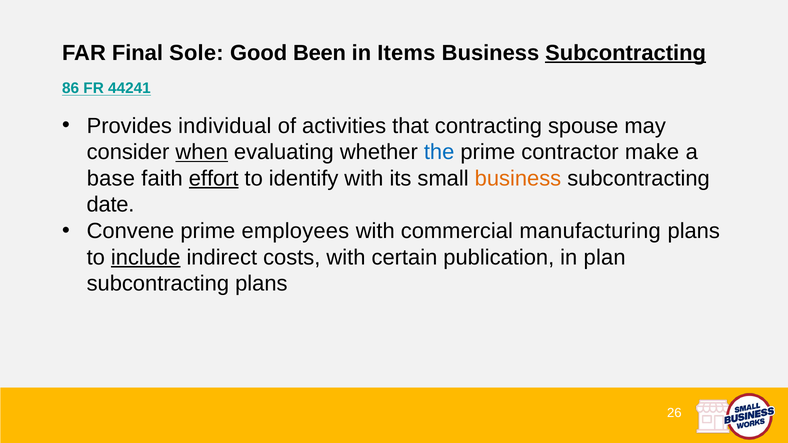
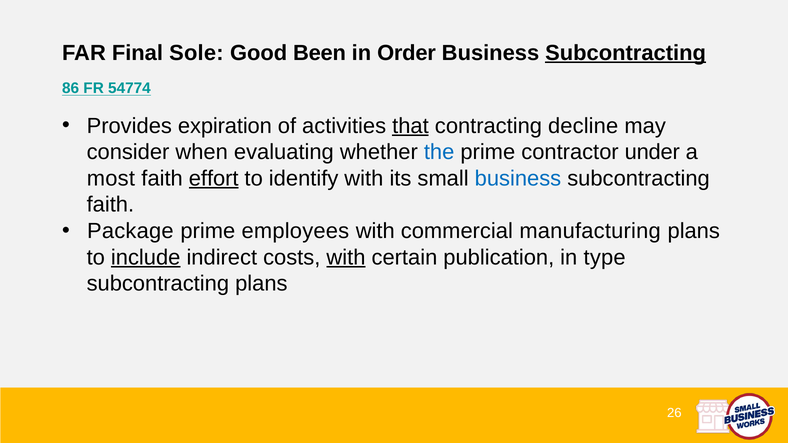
Items: Items -> Order
44241: 44241 -> 54774
individual: individual -> expiration
that underline: none -> present
spouse: spouse -> decline
when underline: present -> none
make: make -> under
base: base -> most
business at (518, 179) colour: orange -> blue
date at (110, 205): date -> faith
Convene: Convene -> Package
with at (346, 257) underline: none -> present
plan: plan -> type
